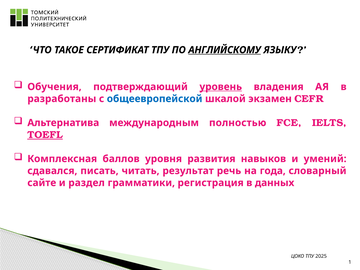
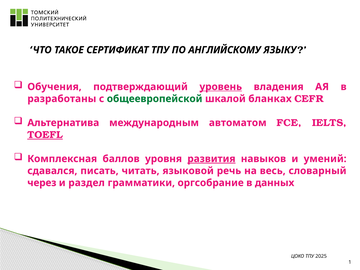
АНГЛИЙСКОМУ underline: present -> none
общеевропейской colour: blue -> green
экзамен: экзамен -> бланках
полностью: полностью -> автоматом
развития underline: none -> present
результат: результат -> языковой
года: года -> весь
сайте: сайте -> через
регистрация: регистрация -> оргсобрание
